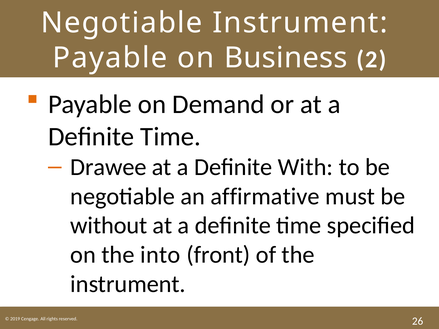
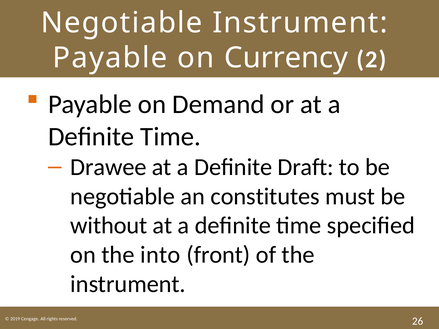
Business: Business -> Currency
With: With -> Draft
affirmative: affirmative -> constitutes
